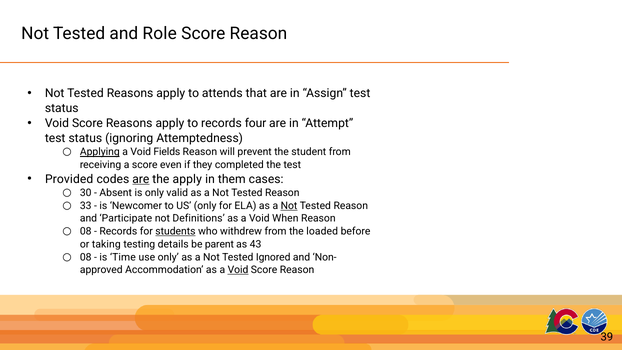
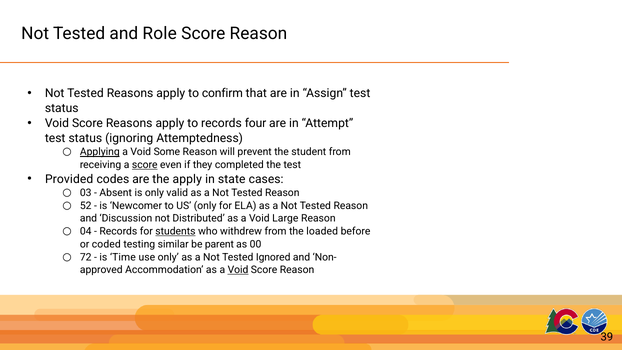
attends: attends -> confirm
Fields: Fields -> Some
score at (145, 165) underline: none -> present
are at (141, 179) underline: present -> none
them: them -> state
30: 30 -> 03
33: 33 -> 52
Not at (289, 206) underline: present -> none
Participate: Participate -> Discussion
Definitions: Definitions -> Distributed
When: When -> Large
08 at (86, 231): 08 -> 04
taking: taking -> coded
details: details -> similar
43: 43 -> 00
08 at (86, 257): 08 -> 72
